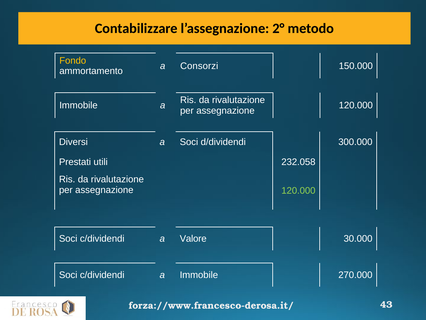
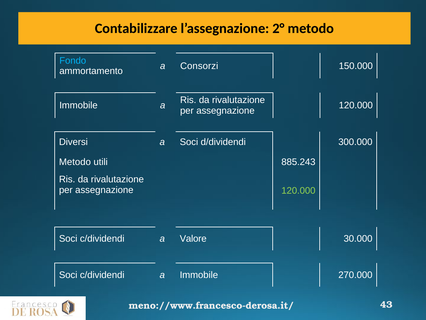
Fondo colour: yellow -> light blue
Prestati at (75, 162): Prestati -> Metodo
232.058: 232.058 -> 885.243
forza://www.francesco-derosa.it/: forza://www.francesco-derosa.it/ -> meno://www.francesco-derosa.it/
